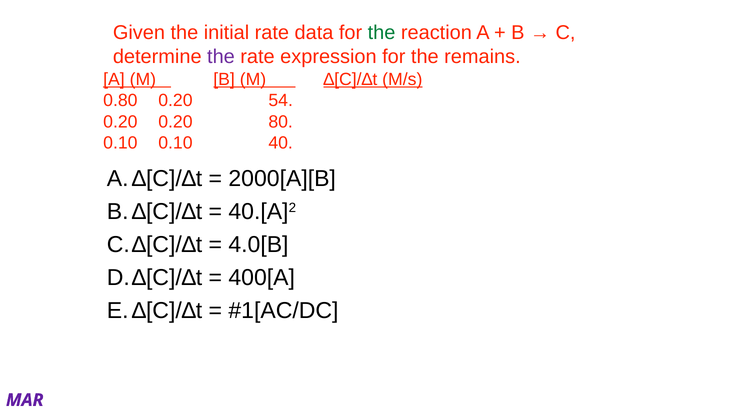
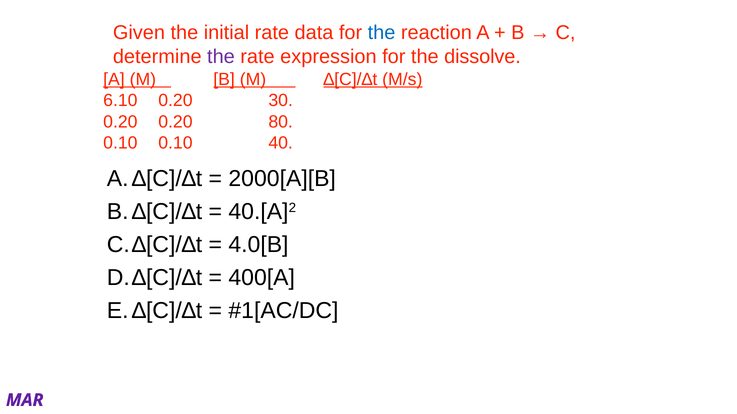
the at (382, 33) colour: green -> blue
remains: remains -> dissolve
0.80: 0.80 -> 6.10
54: 54 -> 30
